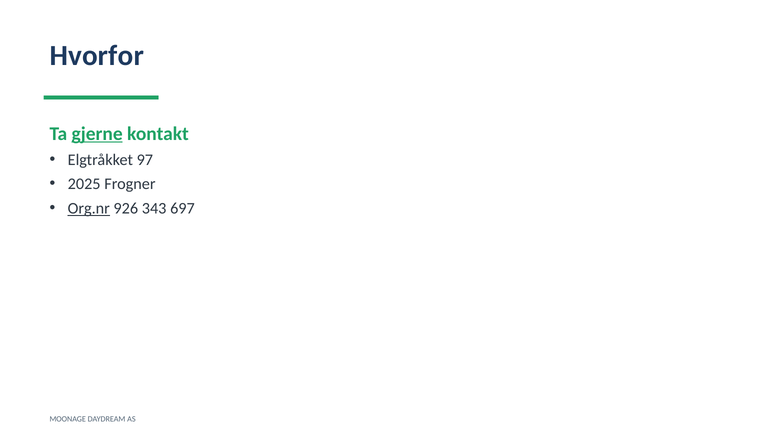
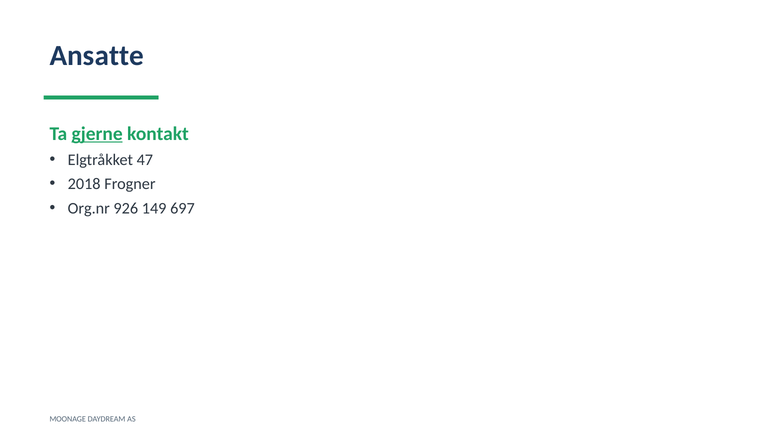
Hvorfor: Hvorfor -> Ansatte
97: 97 -> 47
2025: 2025 -> 2018
Org.nr underline: present -> none
343: 343 -> 149
